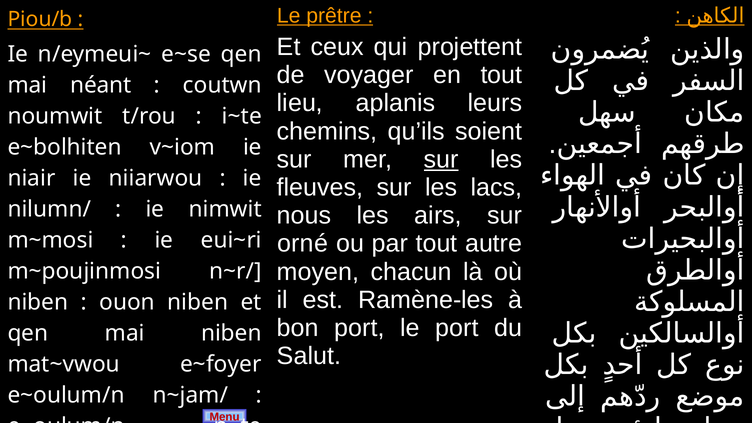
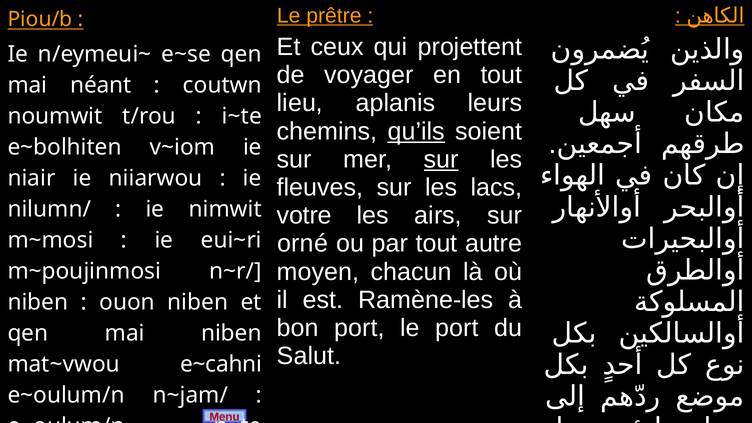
qu’ils underline: none -> present
nous: nous -> votre
e~foyer: e~foyer -> e~cahni
